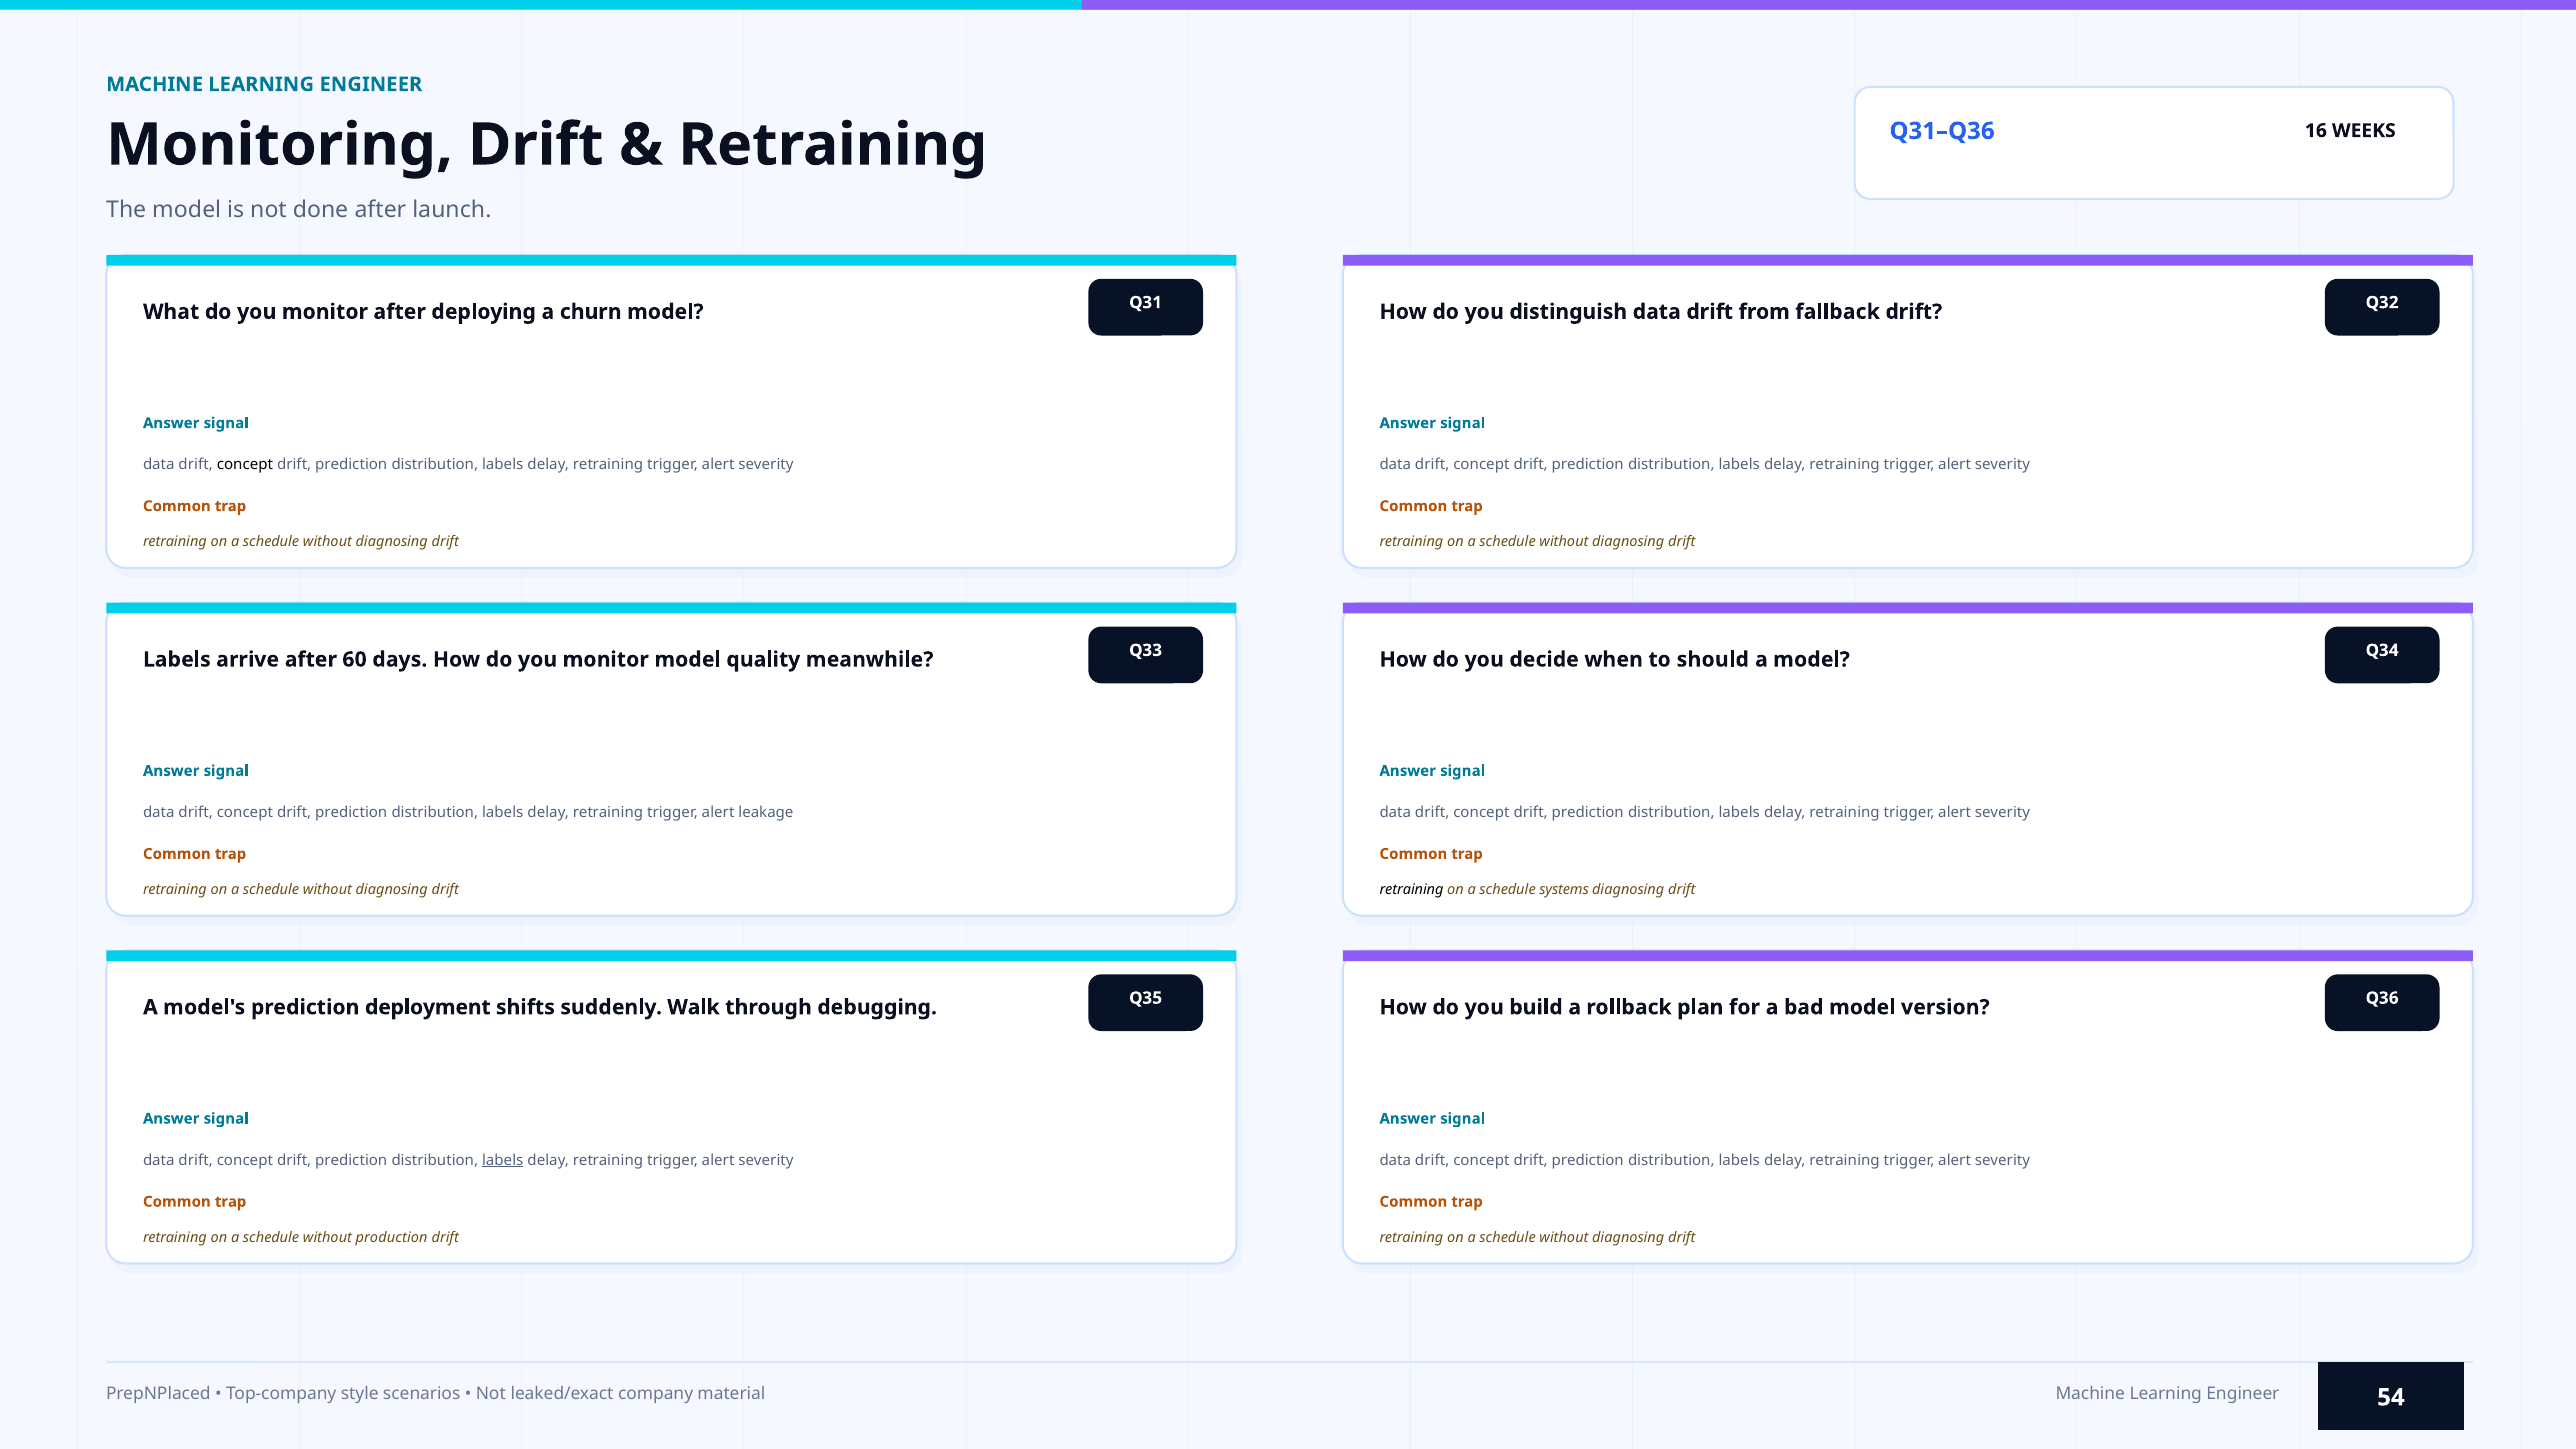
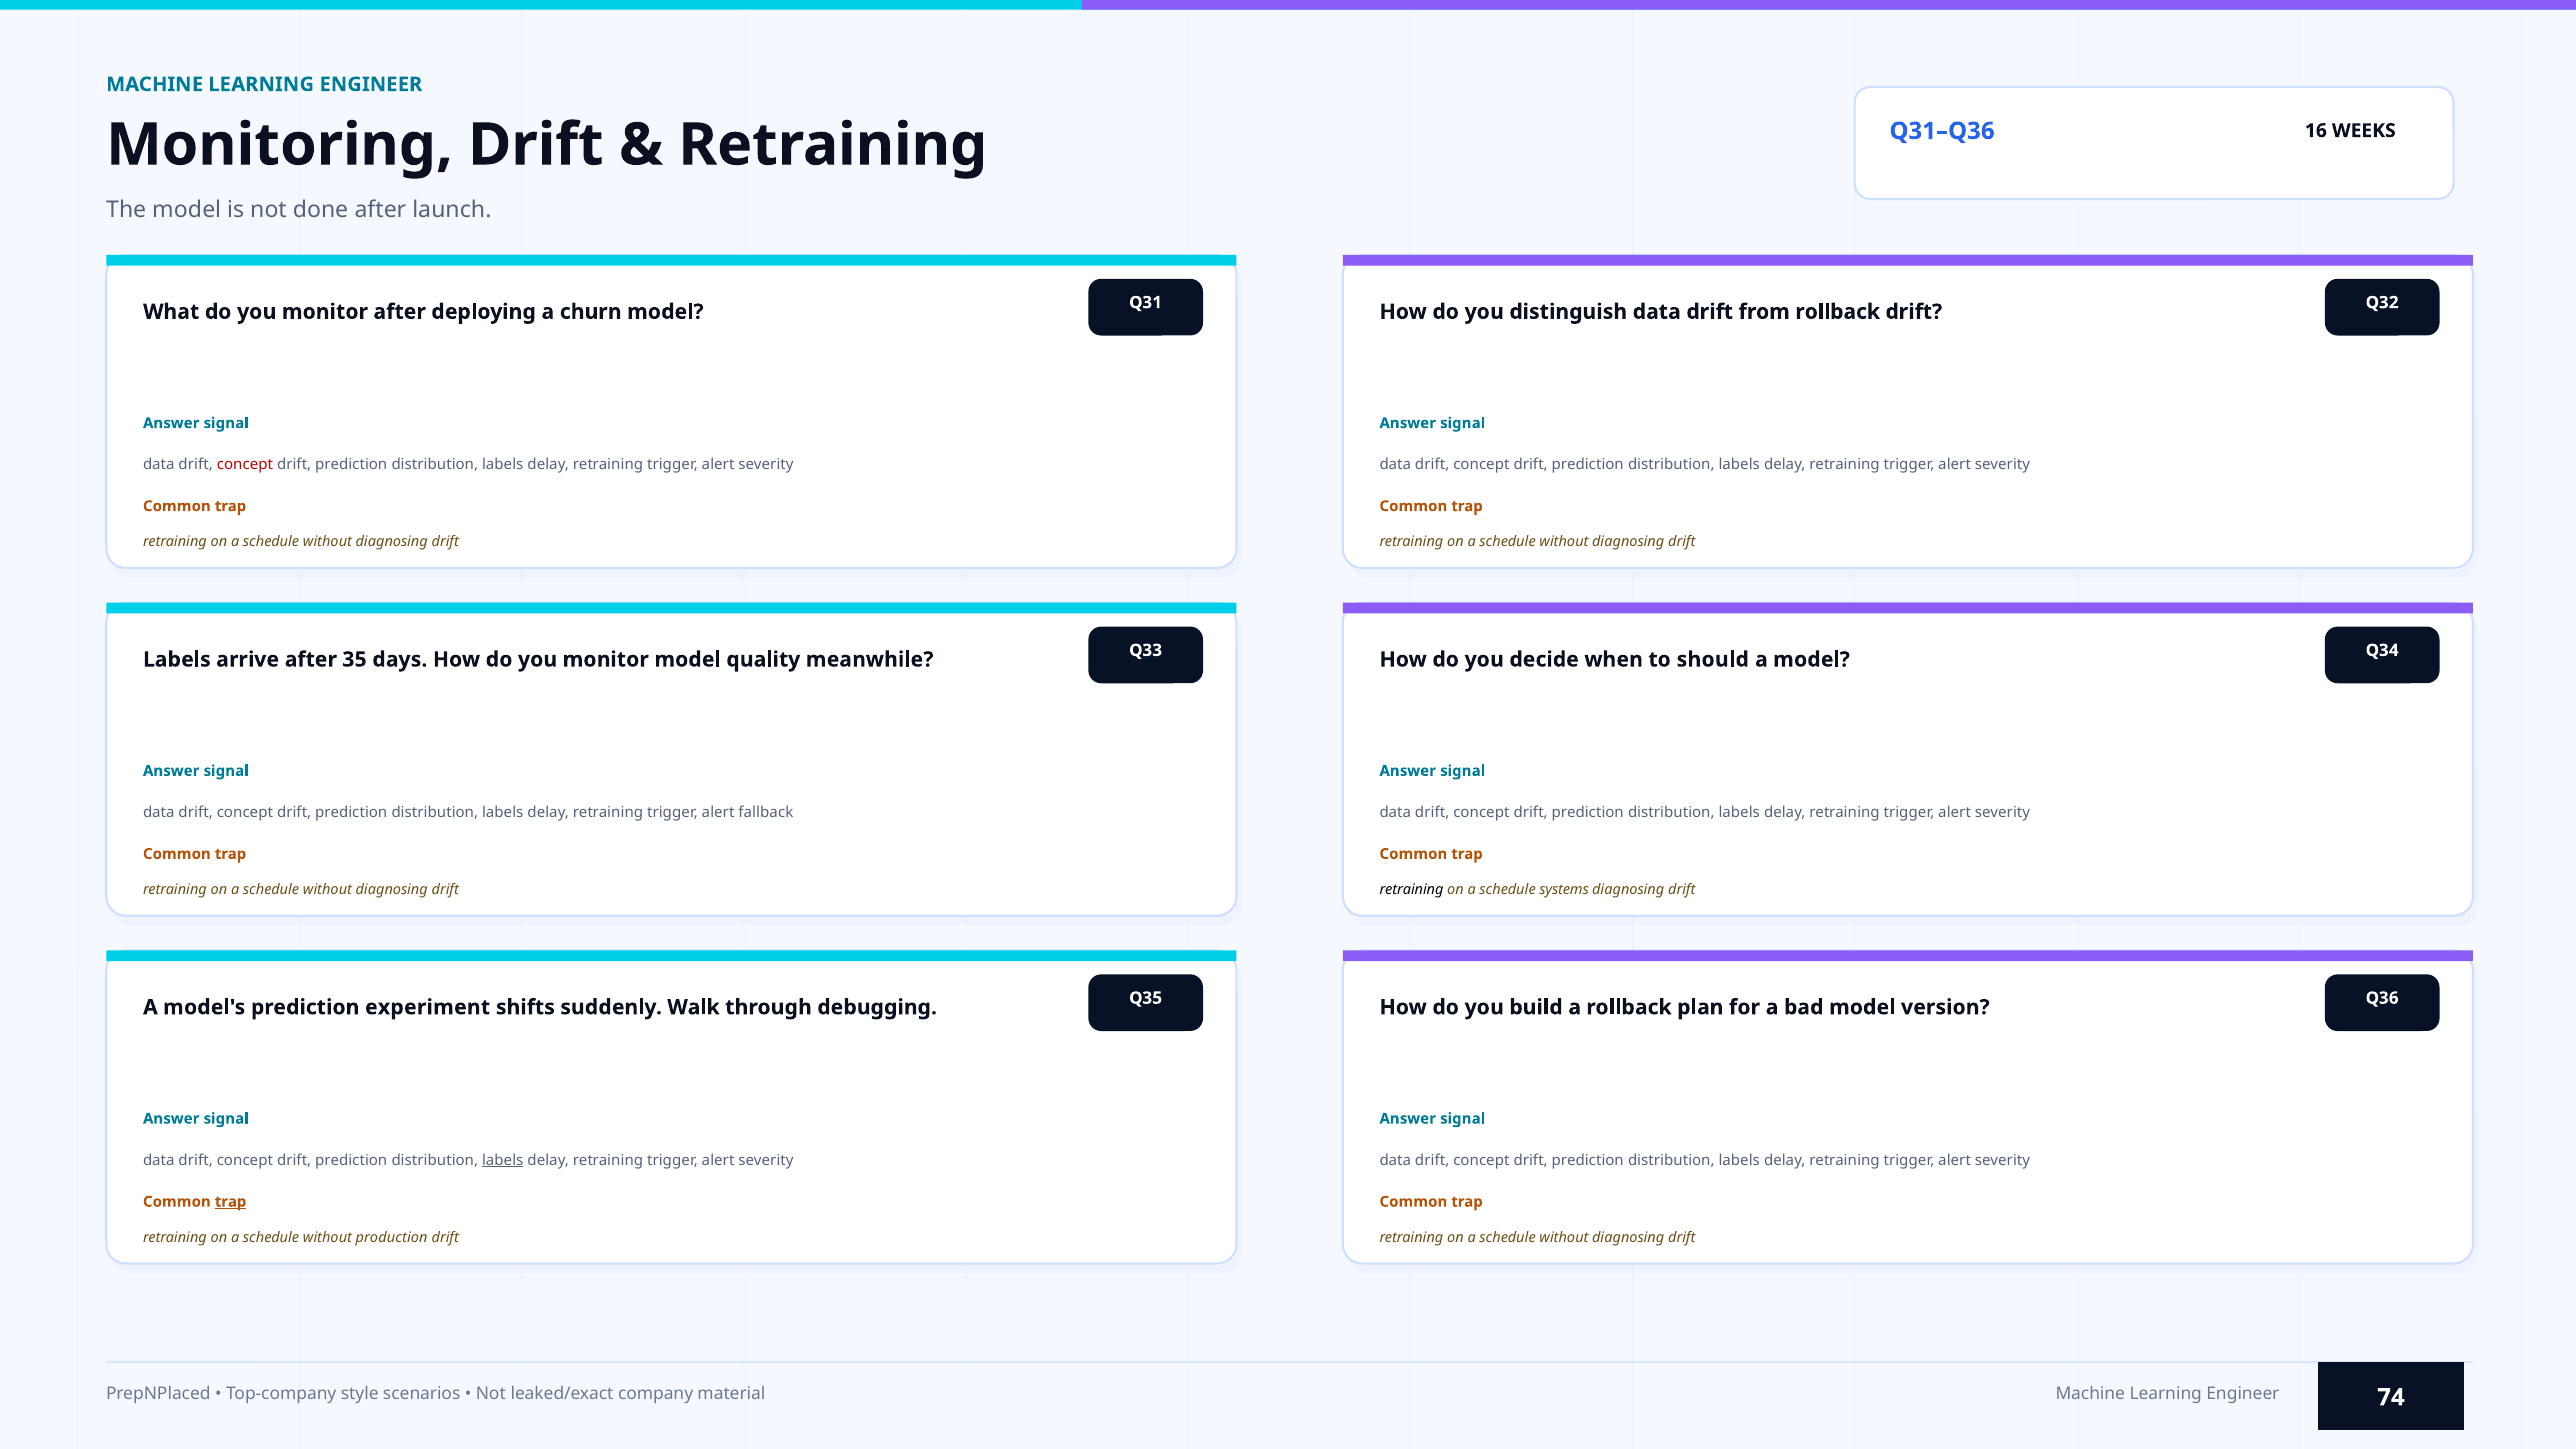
from fallback: fallback -> rollback
concept at (245, 465) colour: black -> red
60: 60 -> 35
leakage: leakage -> fallback
deployment: deployment -> experiment
trap at (231, 1202) underline: none -> present
54: 54 -> 74
